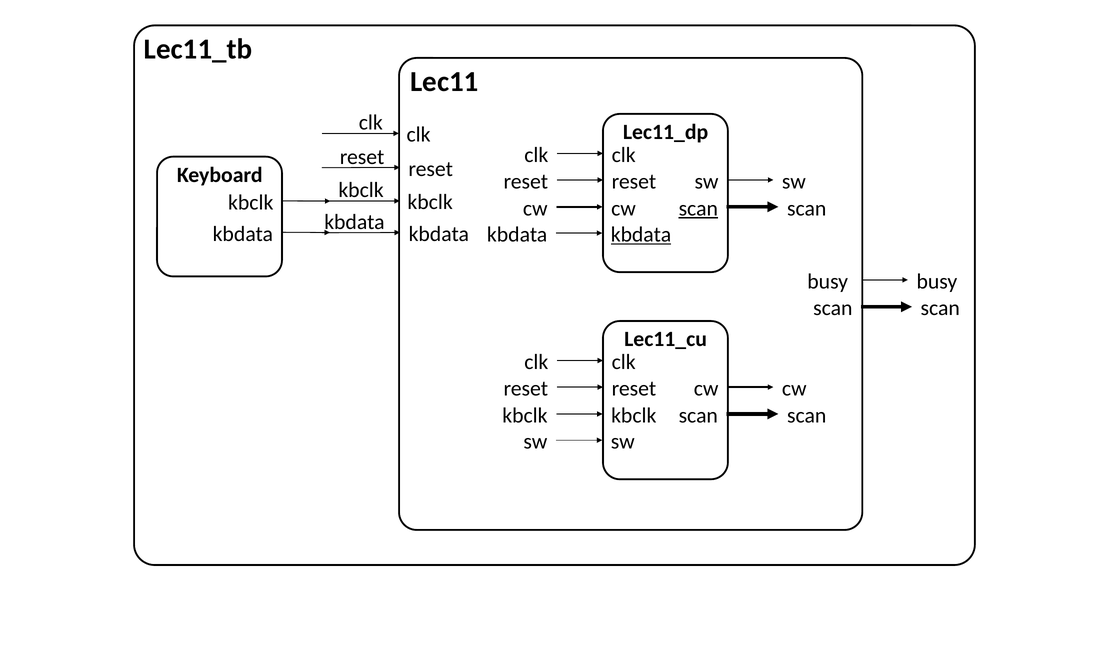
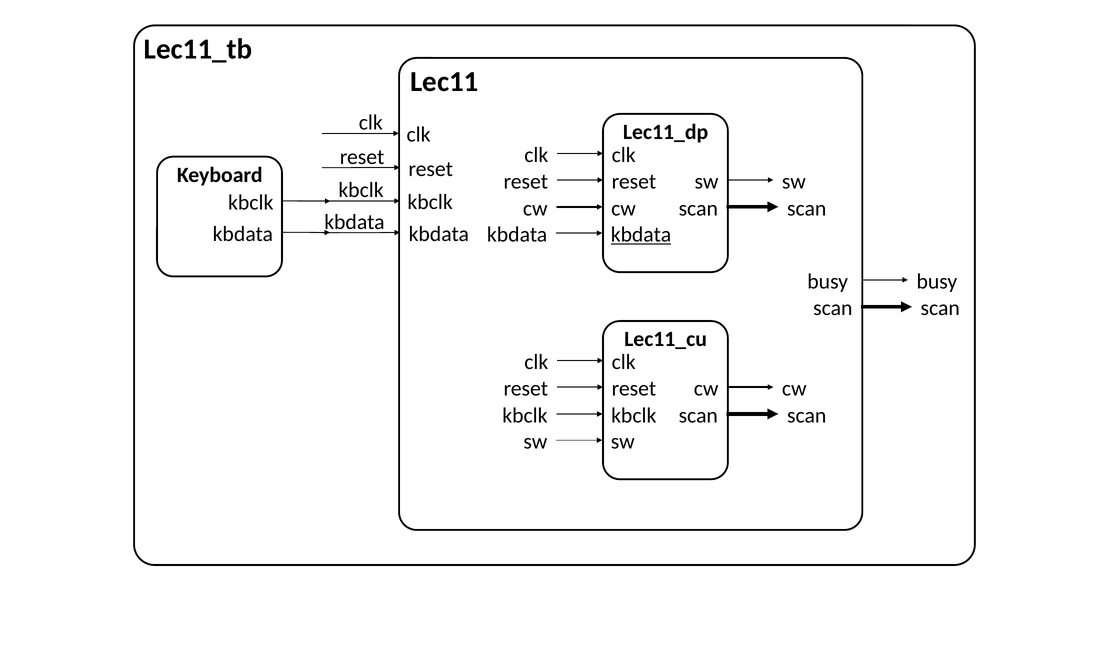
scan at (698, 208) underline: present -> none
